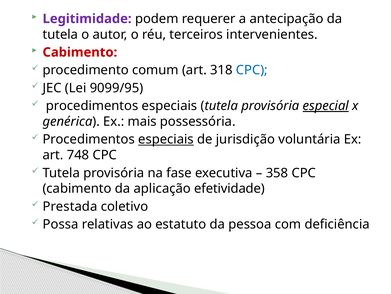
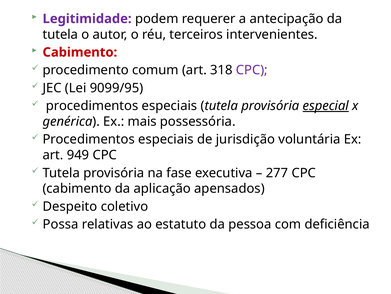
CPC at (252, 70) colour: blue -> purple
especiais at (166, 139) underline: present -> none
748: 748 -> 949
358: 358 -> 277
efetividade: efetividade -> apensados
Prestada: Prestada -> Despeito
